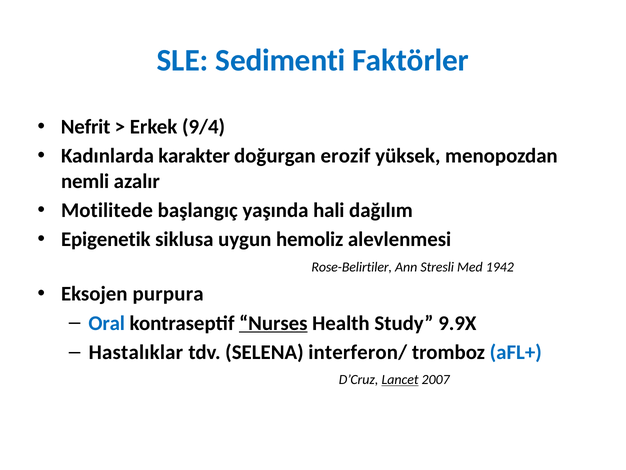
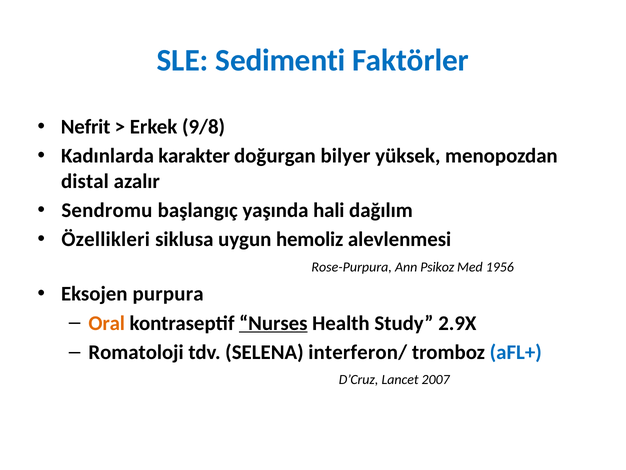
9/4: 9/4 -> 9/8
erozif: erozif -> bilyer
nemli: nemli -> distal
Motilitede: Motilitede -> Sendromu
Epigenetik: Epigenetik -> Özellikleri
Rose-Belirtiler: Rose-Belirtiler -> Rose-Purpura
Stresli: Stresli -> Psikoz
1942: 1942 -> 1956
Oral colour: blue -> orange
9.9X: 9.9X -> 2.9X
Hastalıklar: Hastalıklar -> Romatoloji
Lancet underline: present -> none
